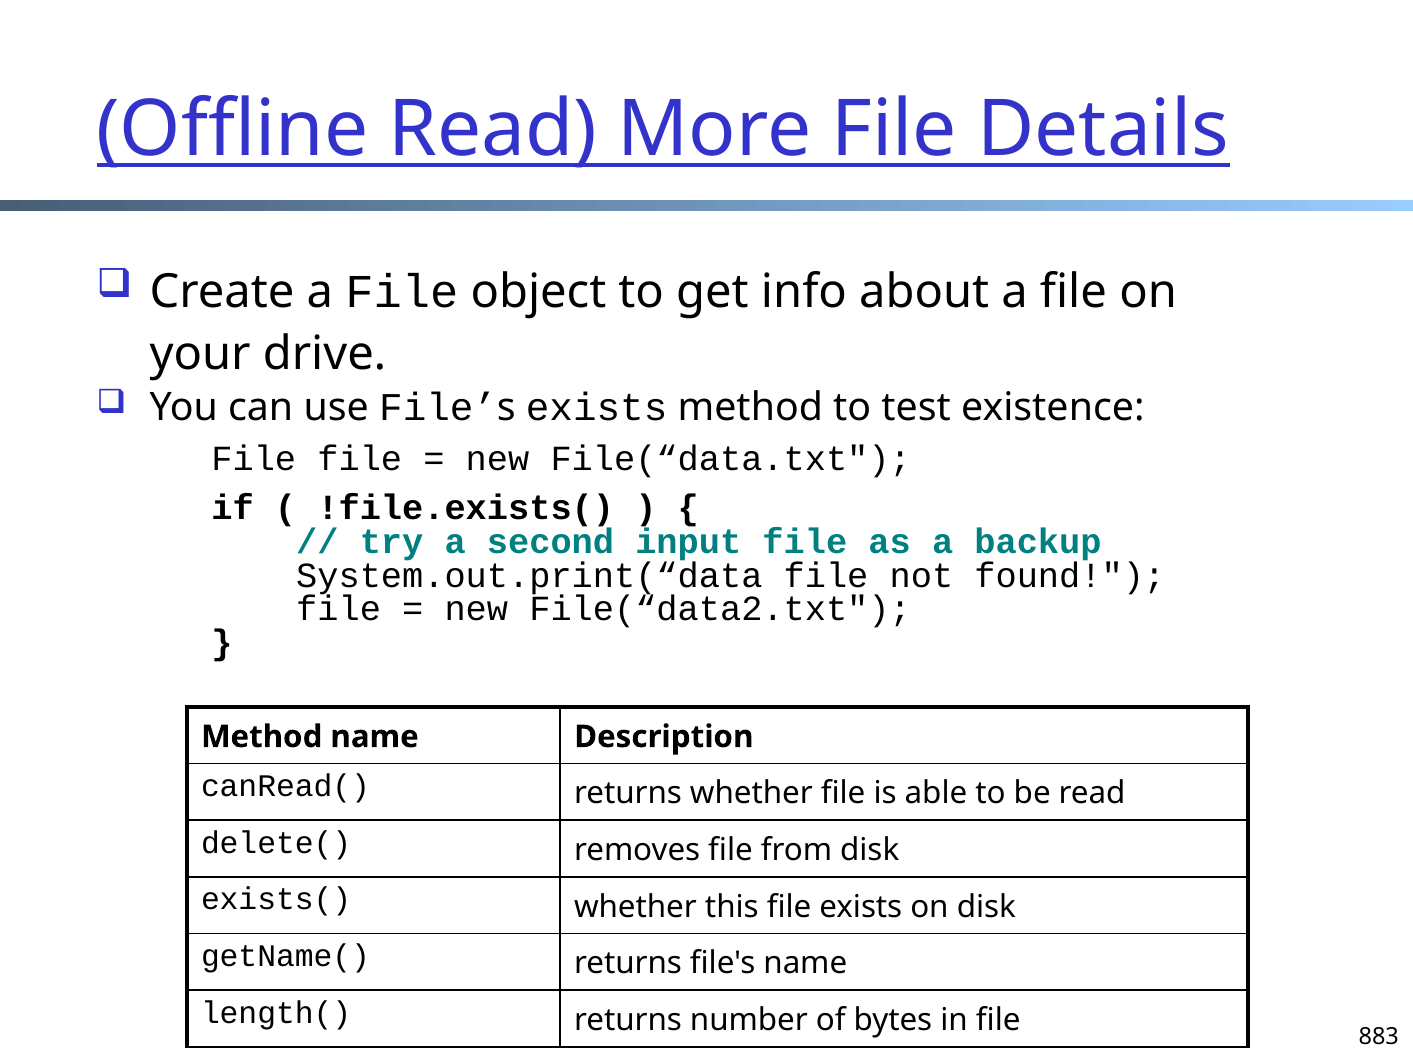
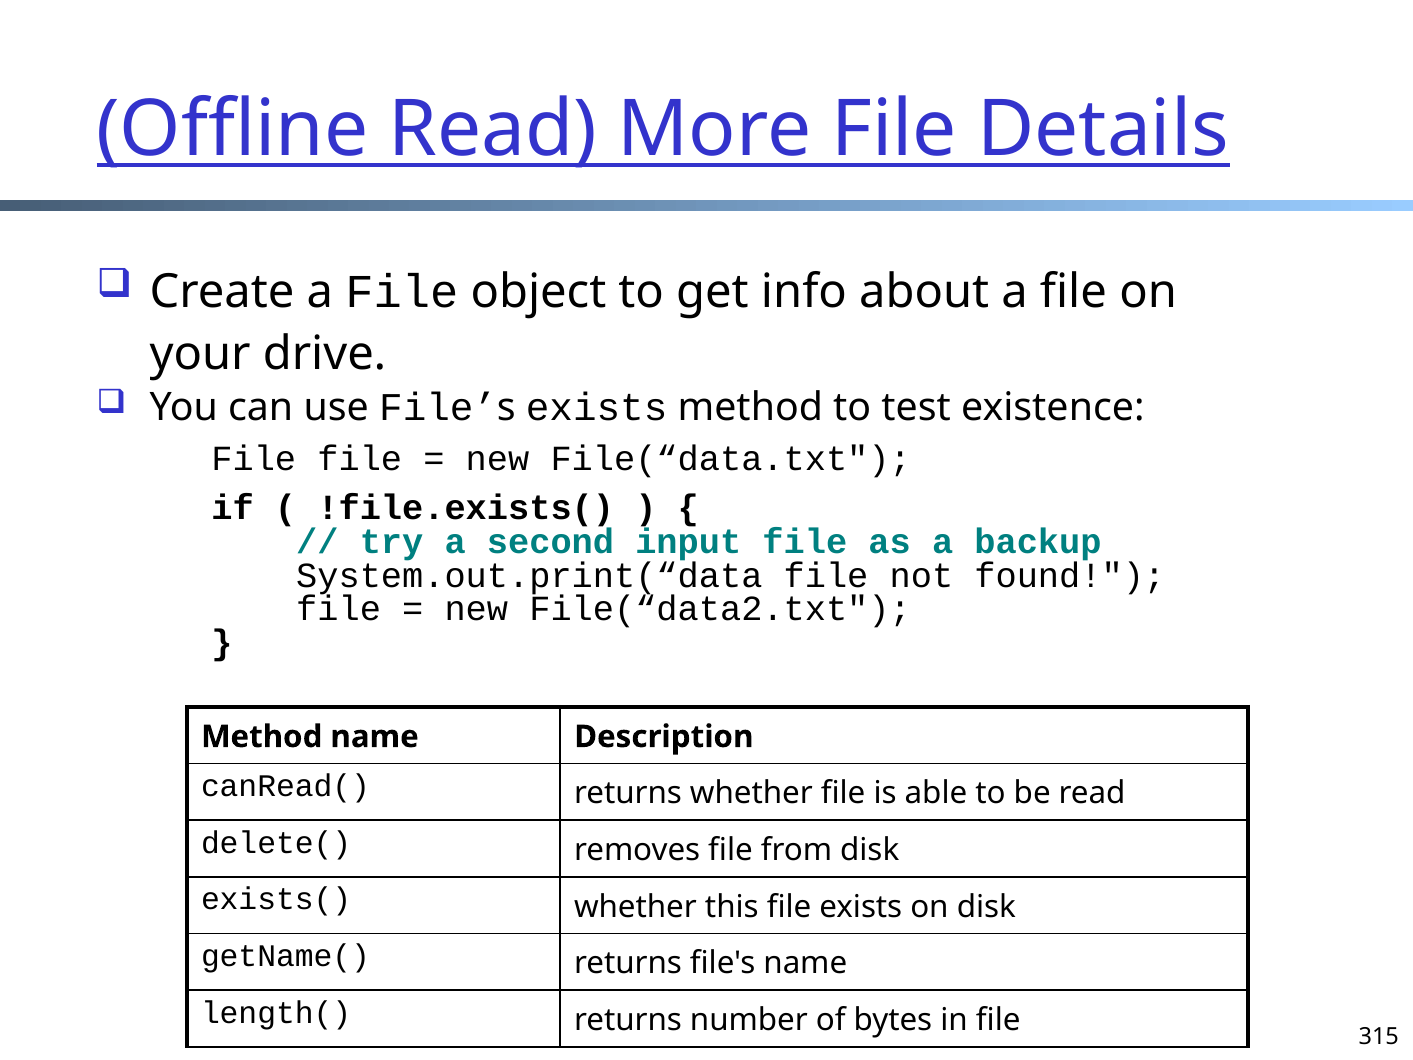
883: 883 -> 315
